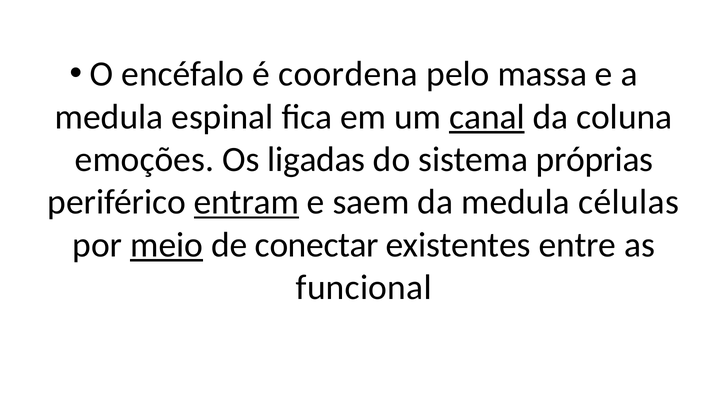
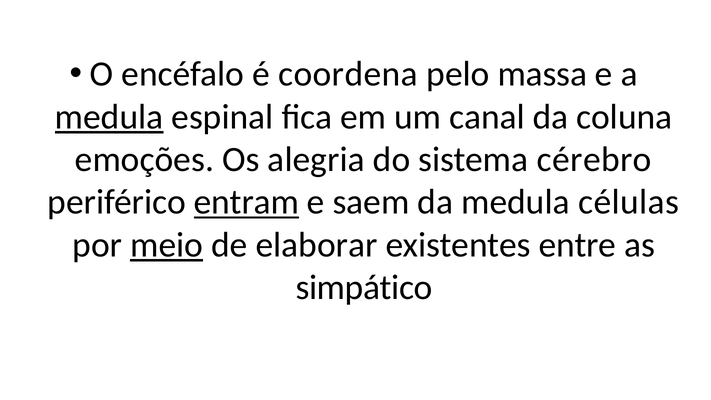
medula at (109, 117) underline: none -> present
canal underline: present -> none
ligadas: ligadas -> alegria
próprias: próprias -> cérebro
conectar: conectar -> elaborar
funcional: funcional -> simpático
